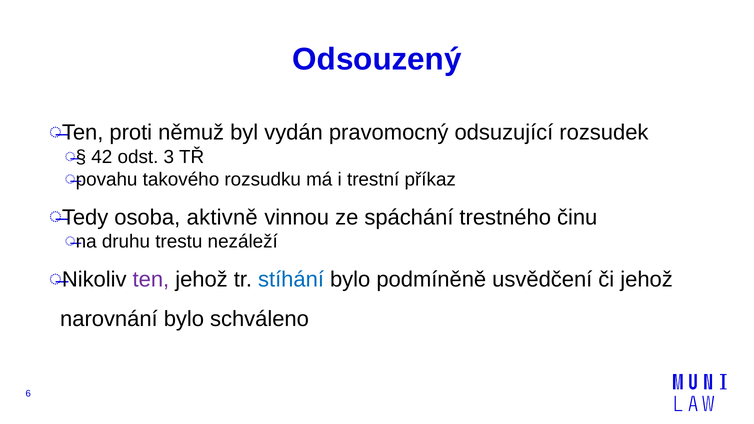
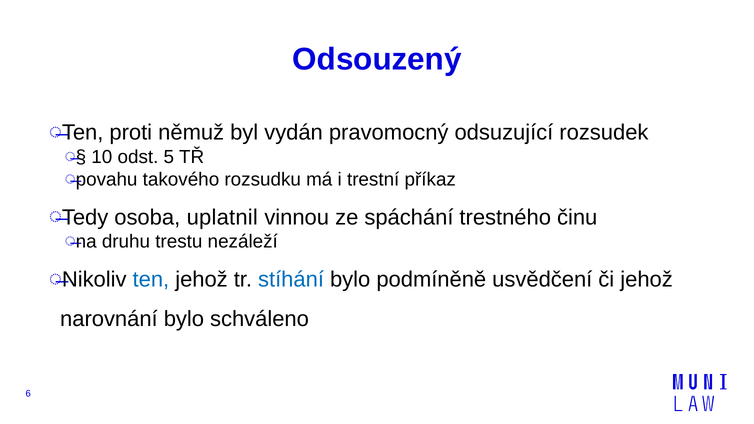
42: 42 -> 10
3: 3 -> 5
aktivně: aktivně -> uplatnil
ten at (151, 280) colour: purple -> blue
